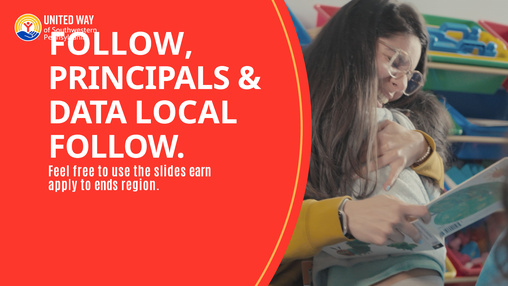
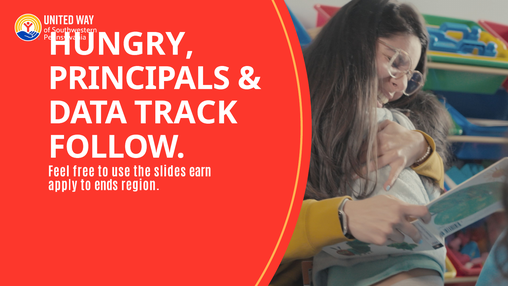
FOLLOW at (121, 44): FOLLOW -> HUNGRY
LOCAL: LOCAL -> TRACK
